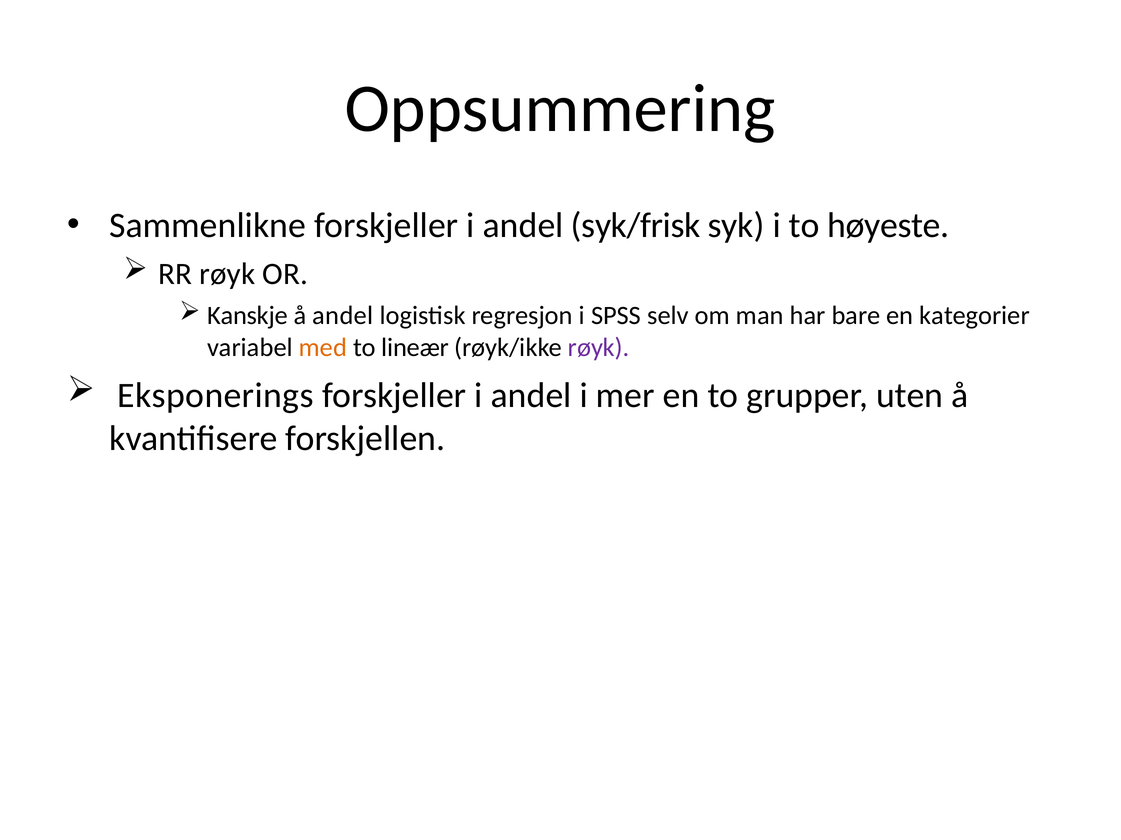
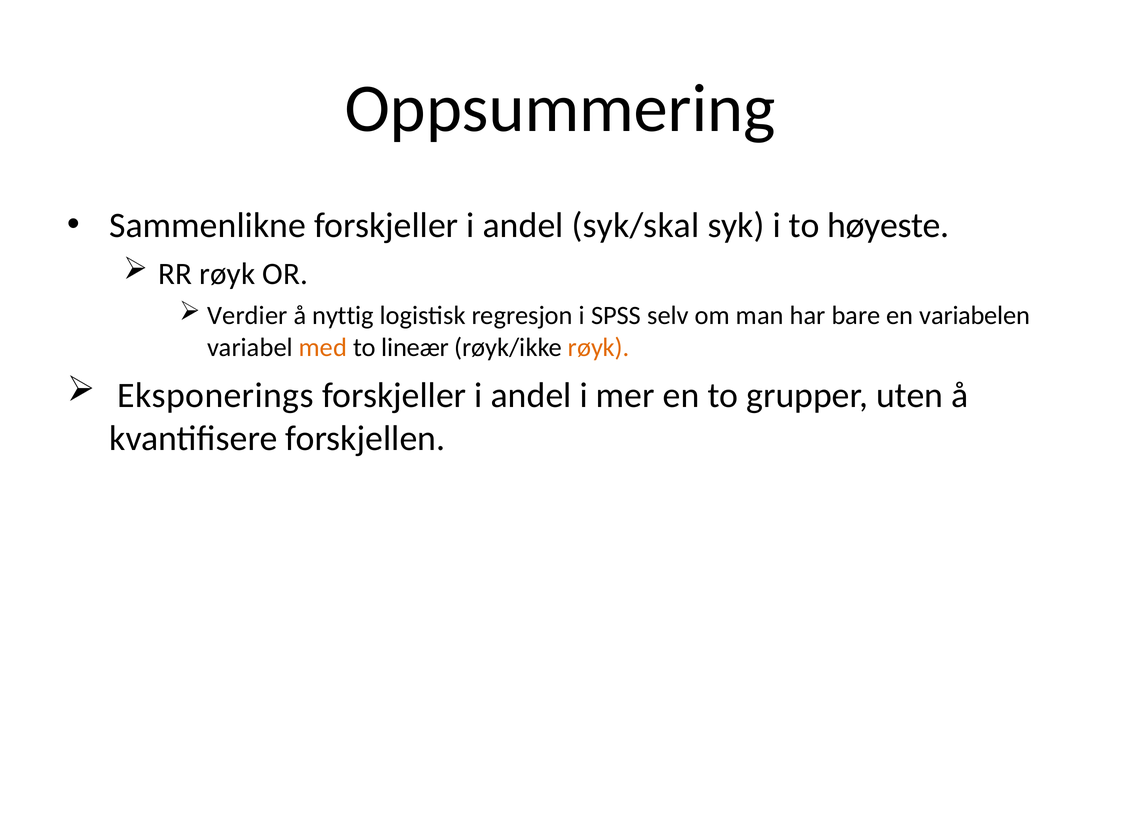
syk/frisk: syk/frisk -> syk/skal
Kanskje: Kanskje -> Verdier
å andel: andel -> nyttig
kategorier: kategorier -> variabelen
røyk at (599, 348) colour: purple -> orange
